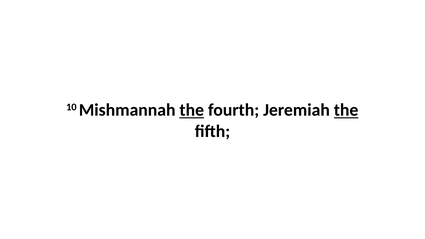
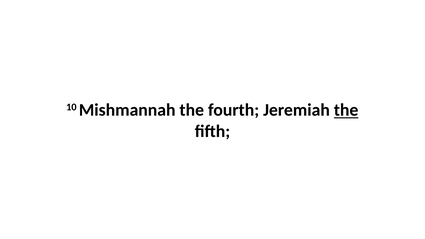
the at (192, 110) underline: present -> none
